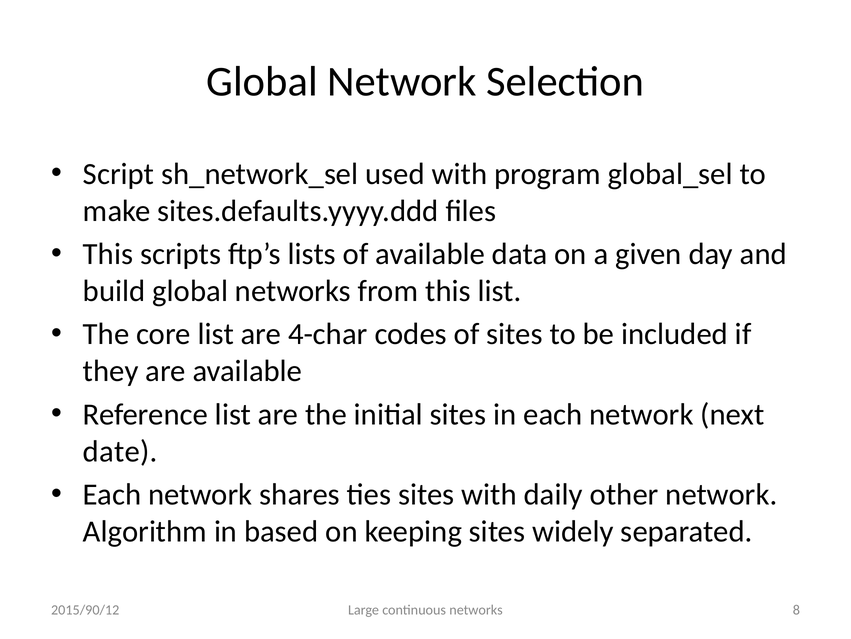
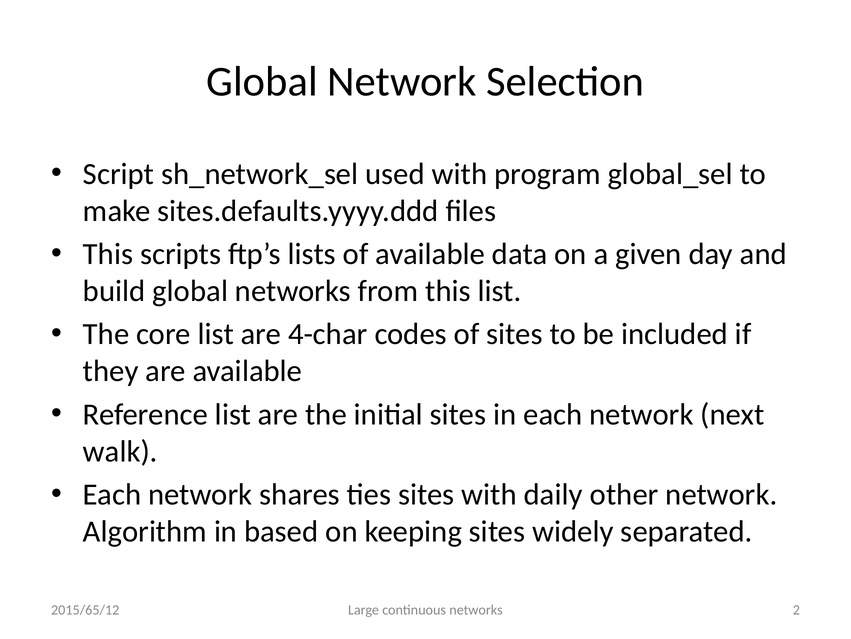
date: date -> walk
8: 8 -> 2
2015/90/12: 2015/90/12 -> 2015/65/12
